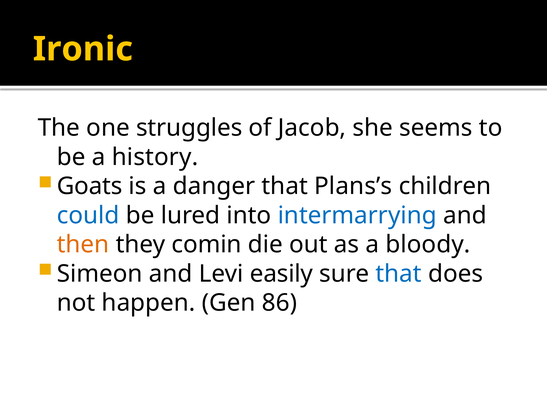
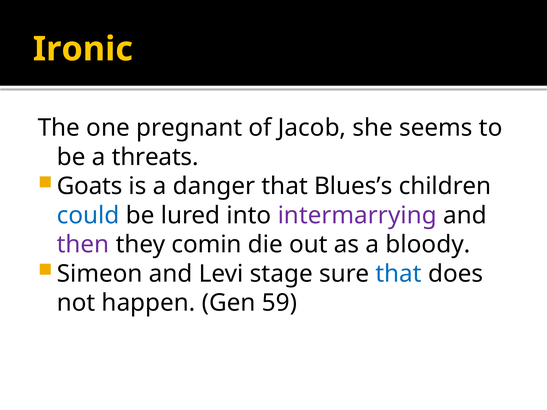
struggles: struggles -> pregnant
history: history -> threats
Plans’s: Plans’s -> Blues’s
intermarrying colour: blue -> purple
then colour: orange -> purple
easily: easily -> stage
86: 86 -> 59
